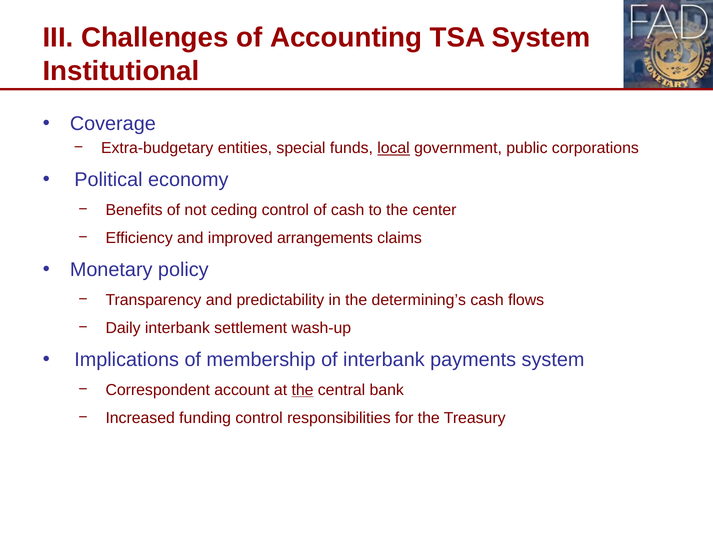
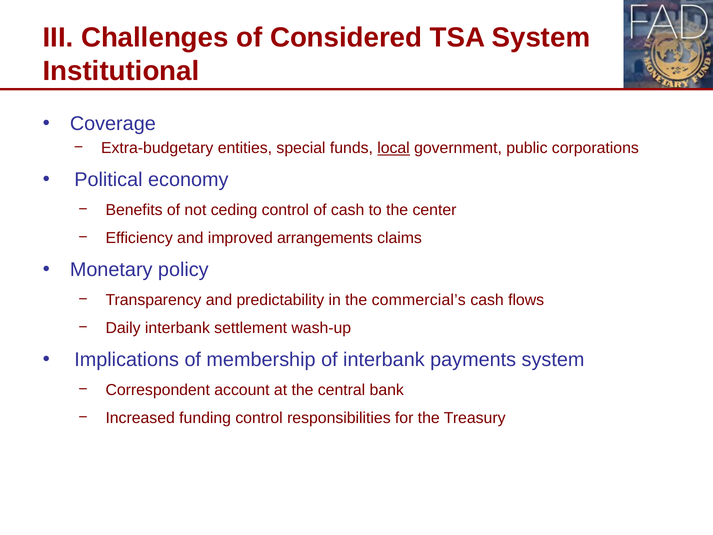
Accounting: Accounting -> Considered
determining’s: determining’s -> commercial’s
the at (303, 390) underline: present -> none
